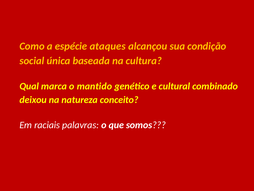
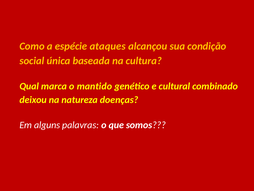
conceito: conceito -> doenças
raciais: raciais -> alguns
